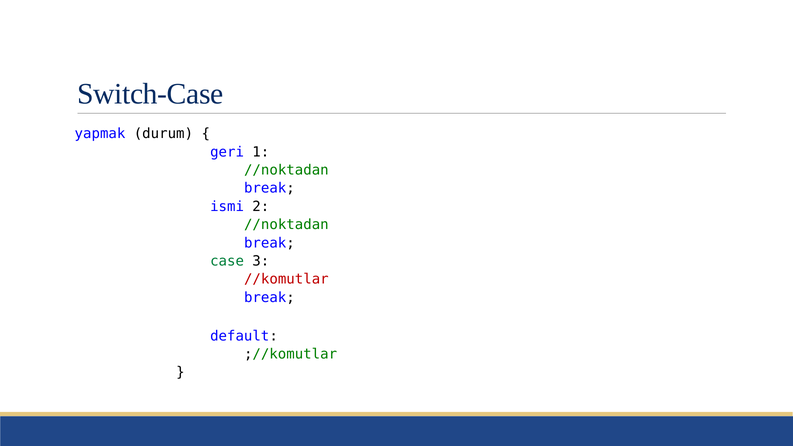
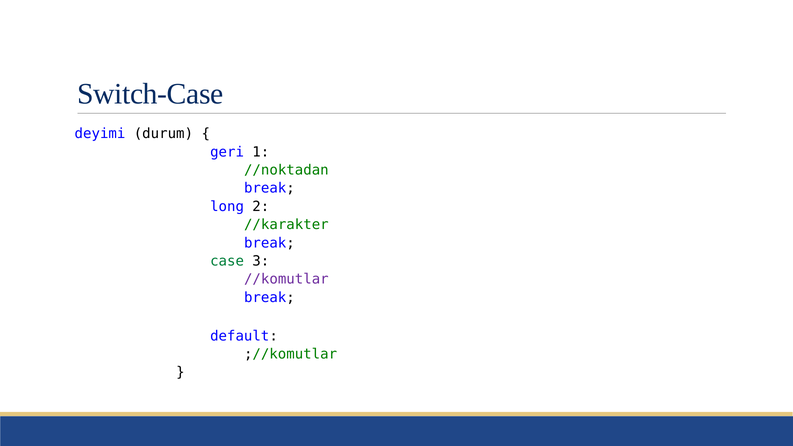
yapmak: yapmak -> deyimi
ismi: ismi -> long
//noktadan at (286, 225): //noktadan -> //karakter
//komutlar colour: red -> purple
